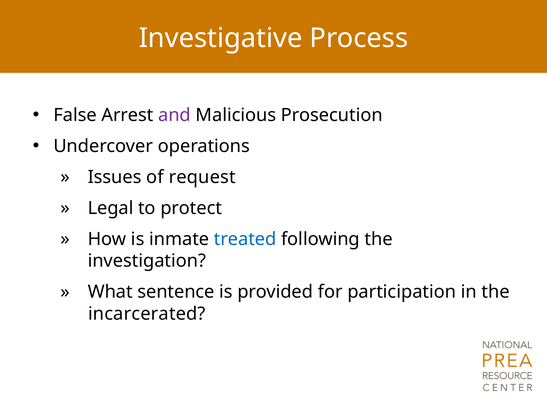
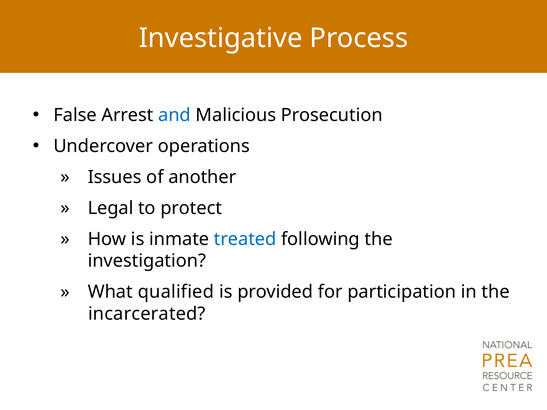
and colour: purple -> blue
request: request -> another
sentence: sentence -> qualified
